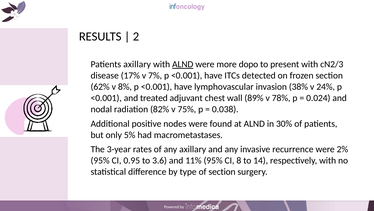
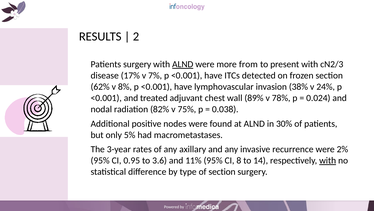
axillary at (137, 64): axillary -> surgery
dopo: dopo -> from
with at (328, 160) underline: none -> present
